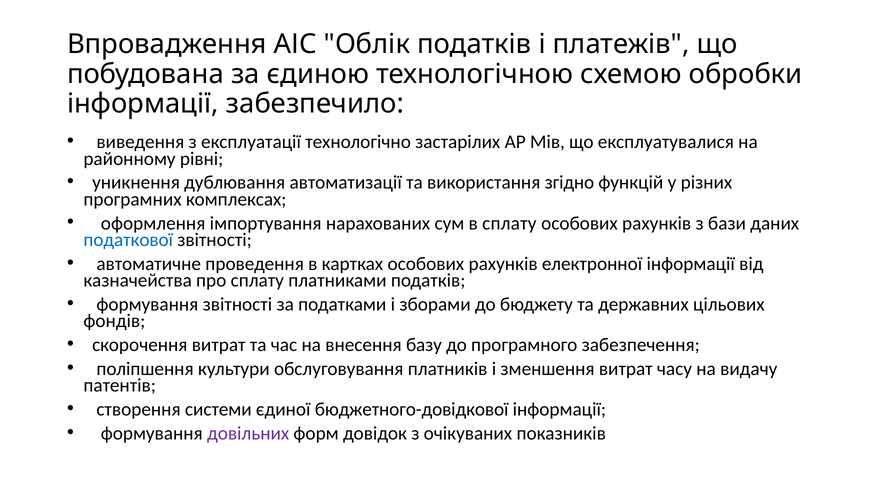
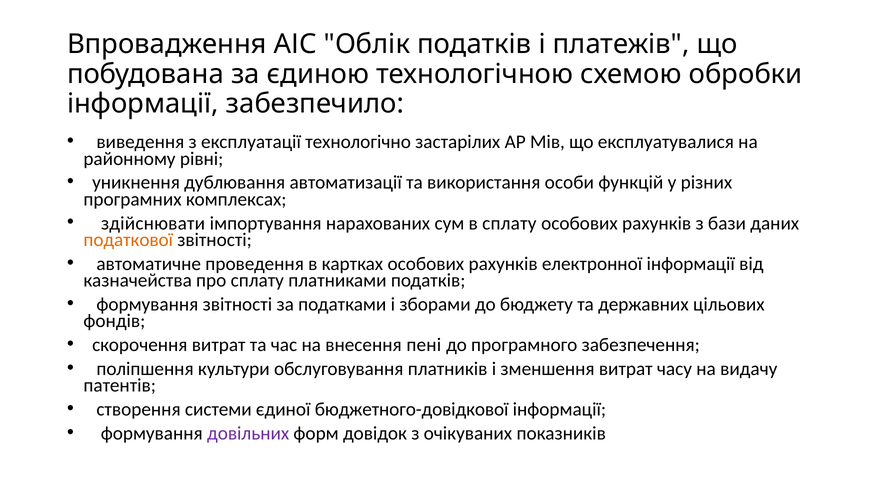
згідно: згідно -> особи
оформлення: оформлення -> здійснювати
податкової colour: blue -> orange
базу: базу -> пені
